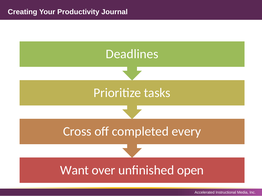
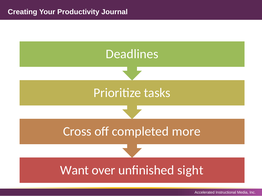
every: every -> more
open: open -> sight
